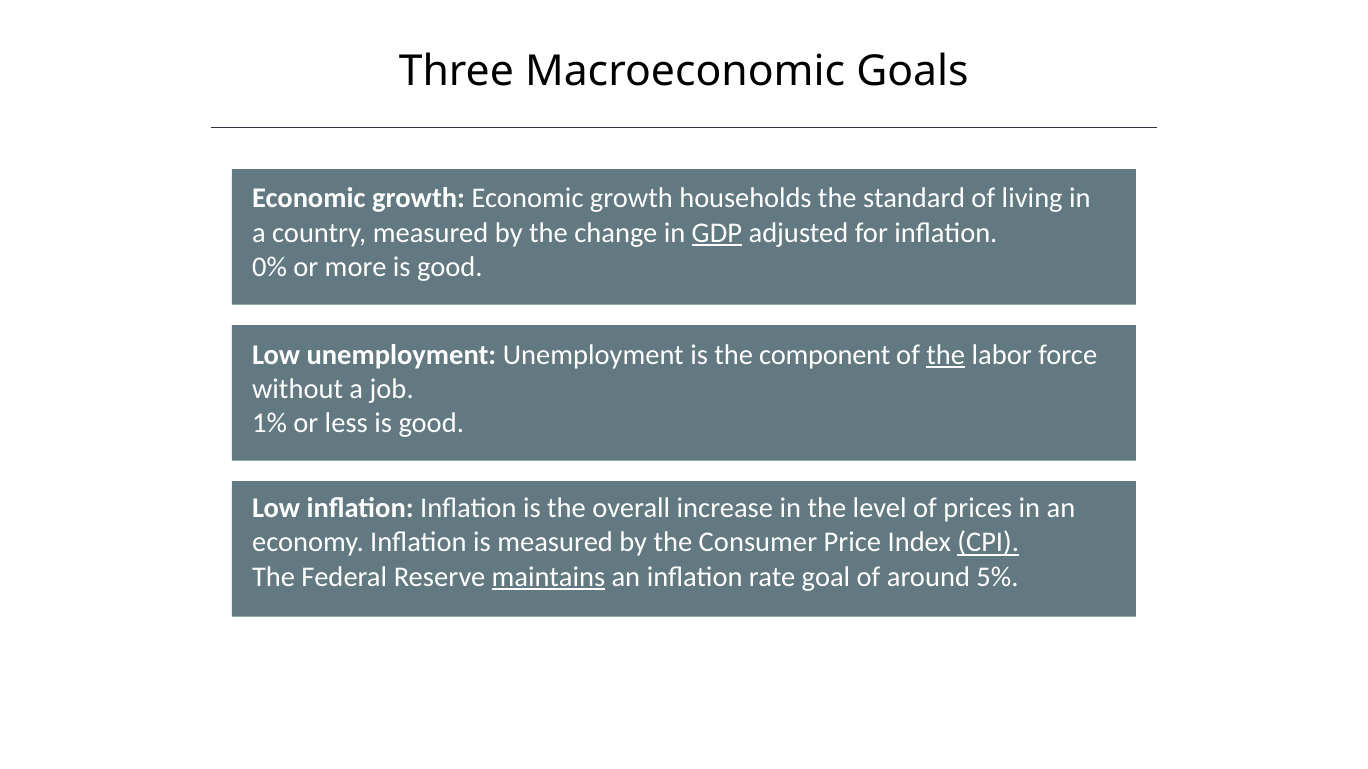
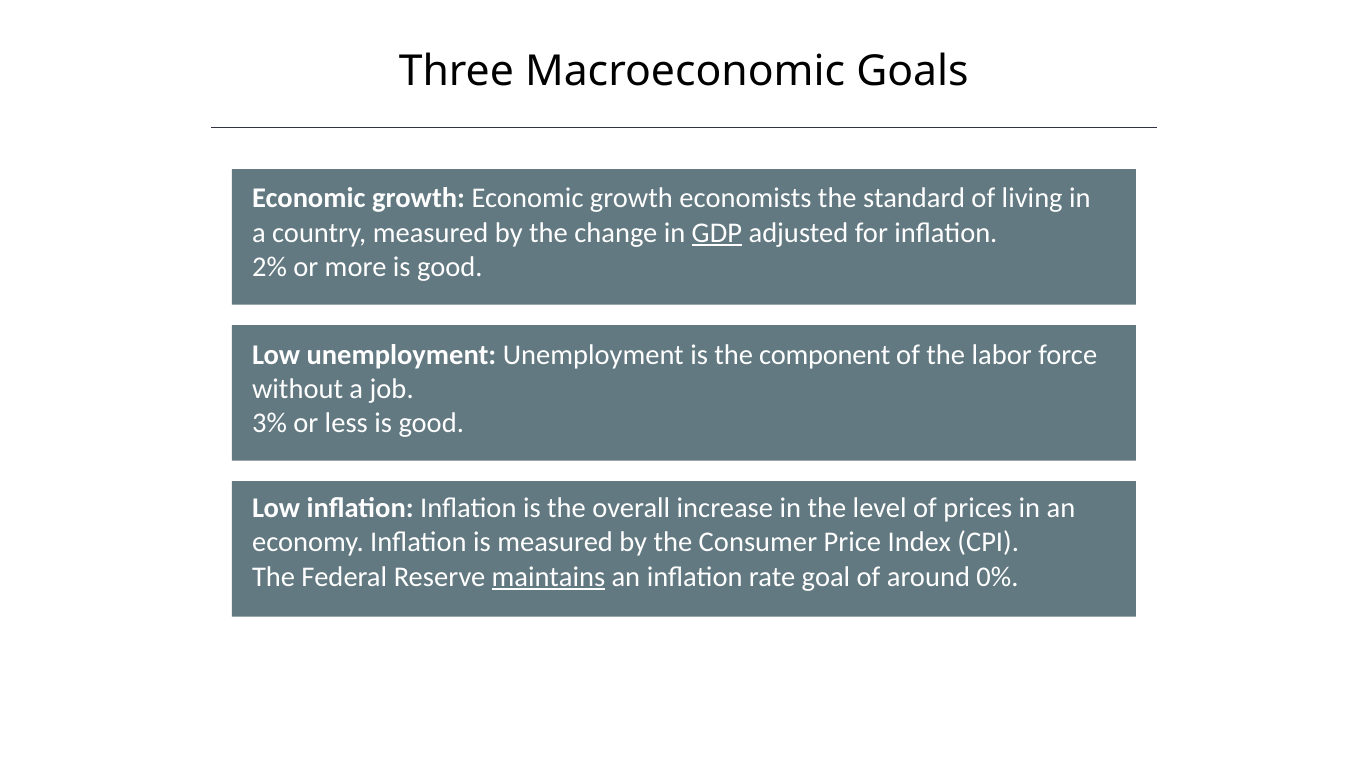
households: households -> economists
0%: 0% -> 2%
the at (946, 355) underline: present -> none
1%: 1% -> 3%
CPI underline: present -> none
5%: 5% -> 0%
